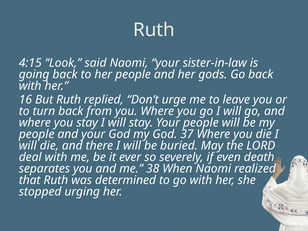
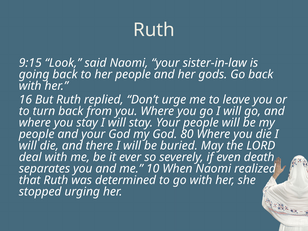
4:15: 4:15 -> 9:15
37: 37 -> 80
38: 38 -> 10
